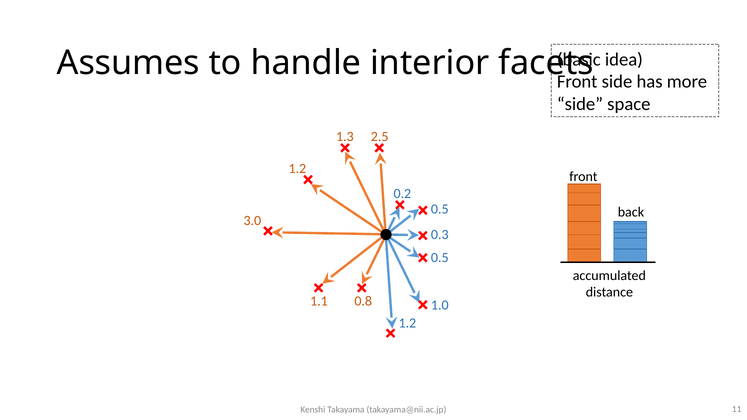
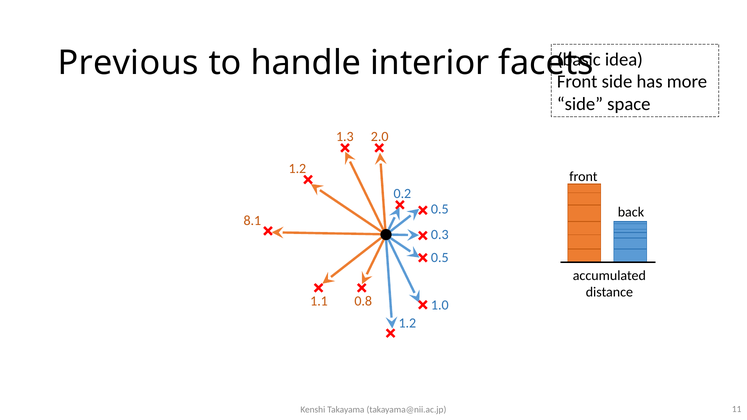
Assumes: Assumes -> Previous
2.5: 2.5 -> 2.0
3.0: 3.0 -> 8.1
